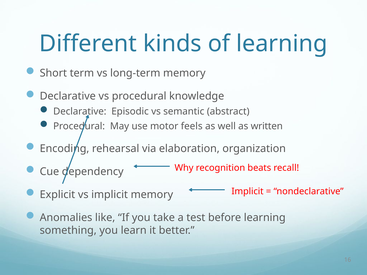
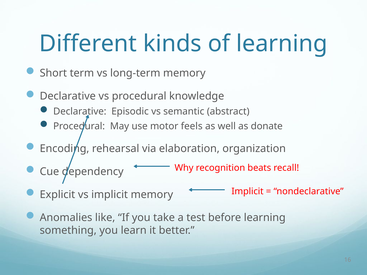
written: written -> donate
